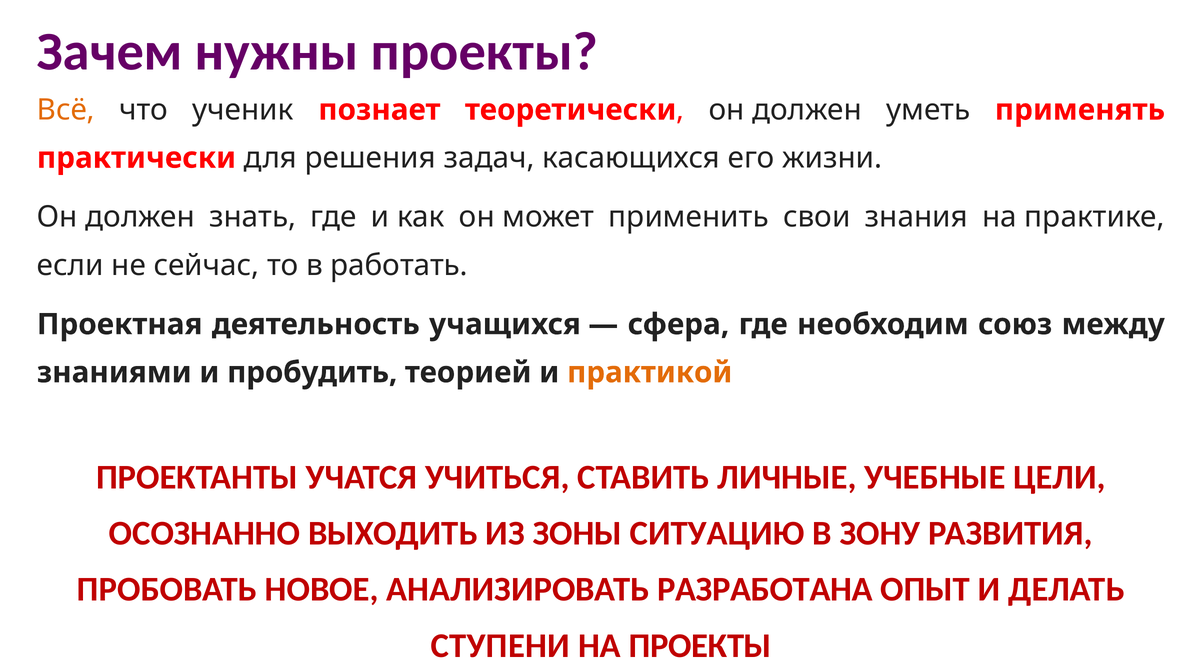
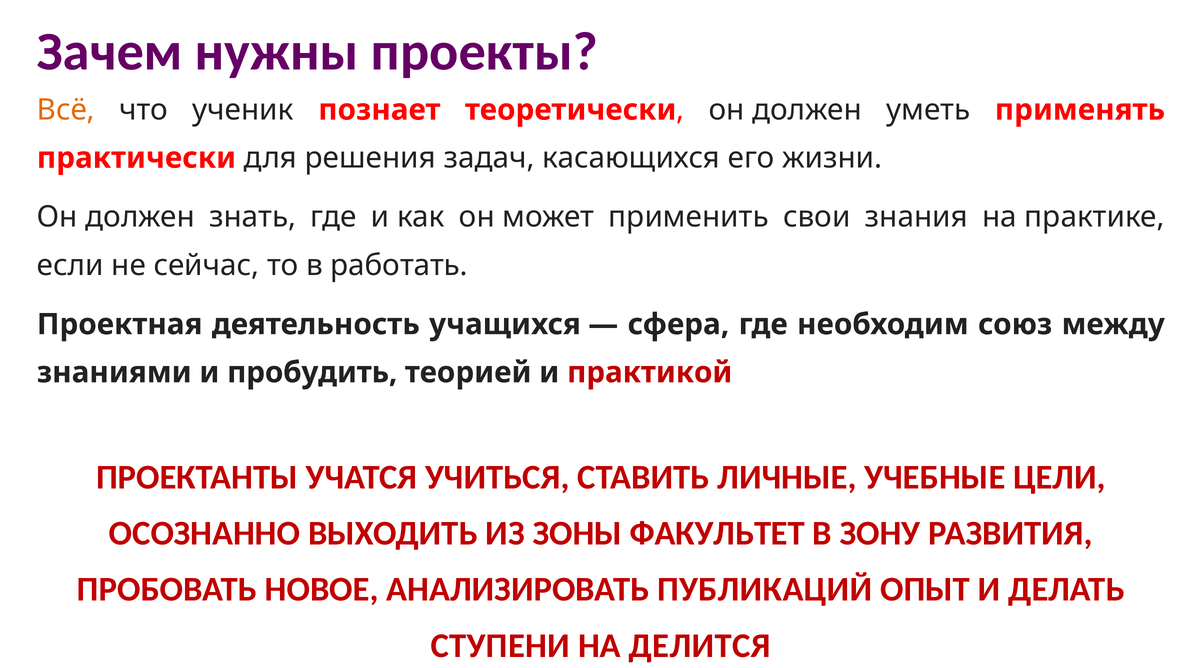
практикой colour: orange -> red
СИТУАЦИЮ: СИТУАЦИЮ -> ФАКУЛЬТЕТ
РАЗРАБОТАНА: РАЗРАБОТАНА -> ПУБЛИКАЦИЙ
НА ПРОЕКТЫ: ПРОЕКТЫ -> ДЕЛИТСЯ
